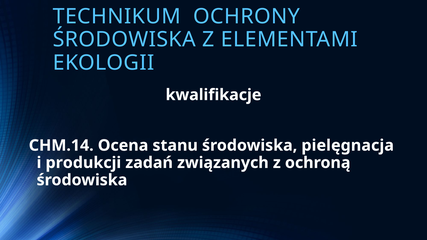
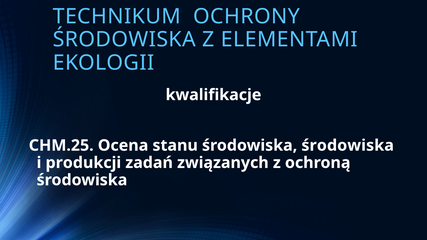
CHM.14: CHM.14 -> CHM.25
środowiska pielęgnacja: pielęgnacja -> środowiska
